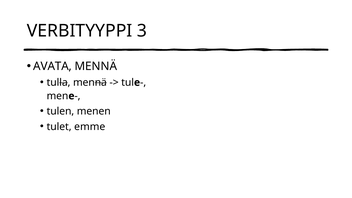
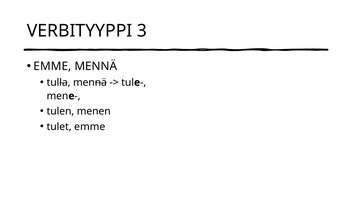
AVATA at (53, 66): AVATA -> EMME
